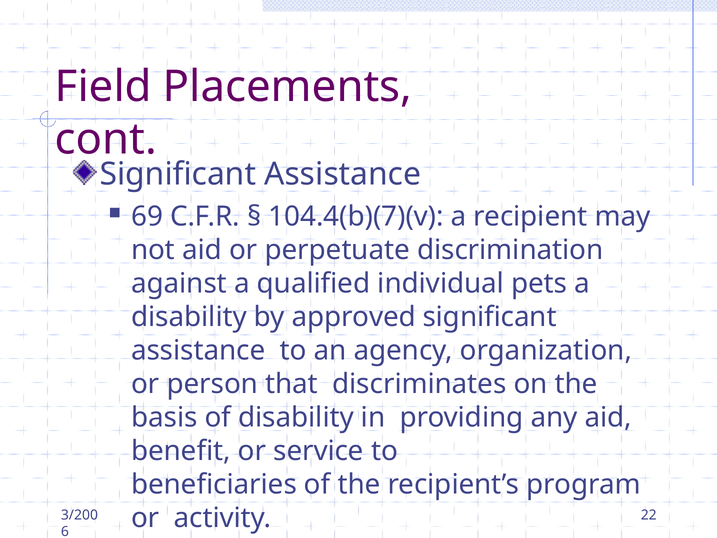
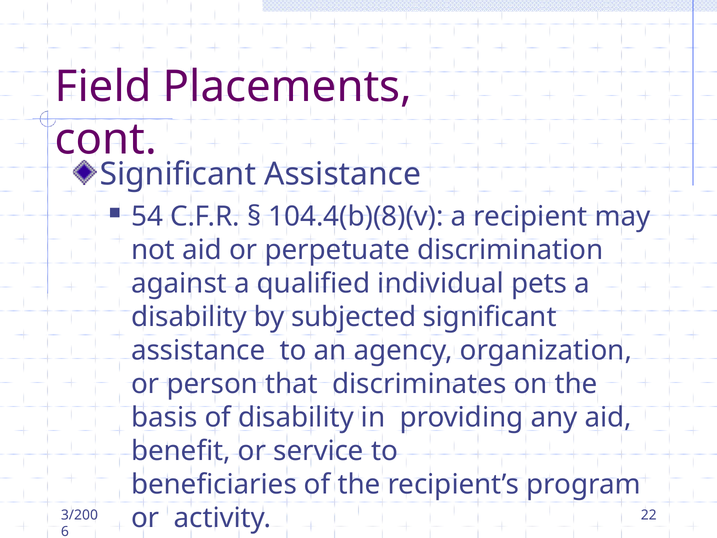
69: 69 -> 54
104.4(b)(7)(v: 104.4(b)(7)(v -> 104.4(b)(8)(v
approved: approved -> subjected
